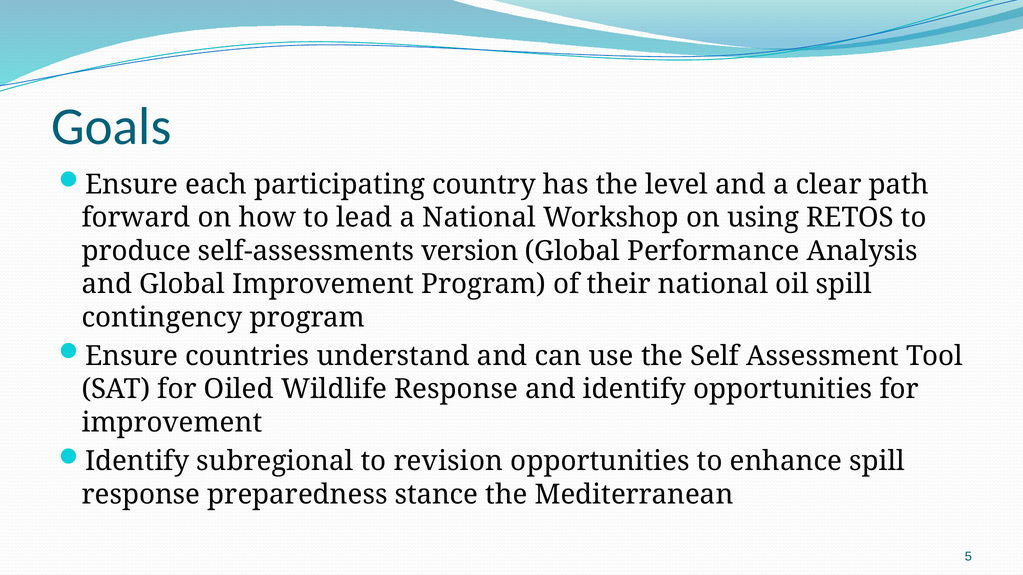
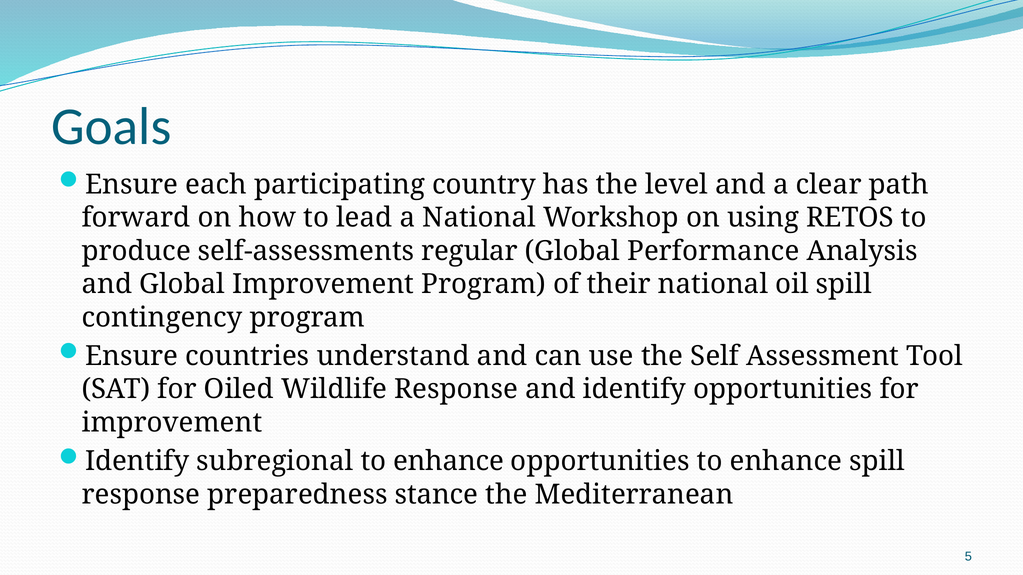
version: version -> regular
subregional to revision: revision -> enhance
